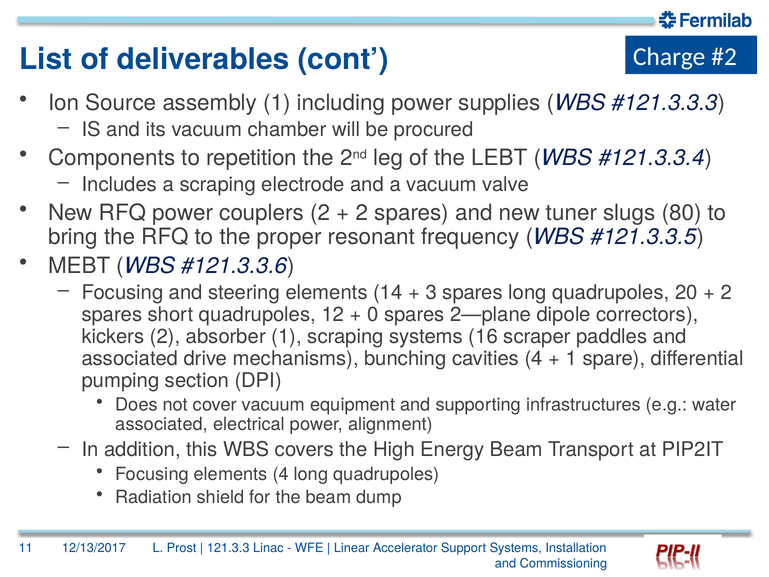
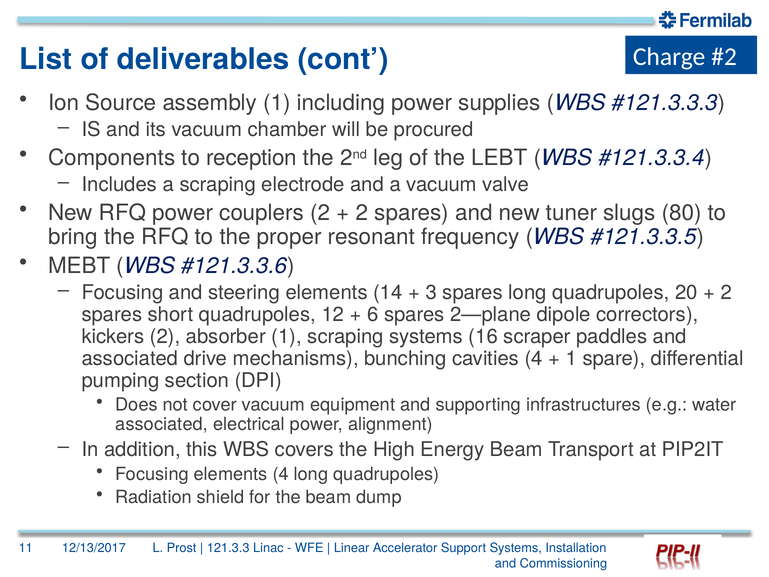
repetition: repetition -> reception
0: 0 -> 6
